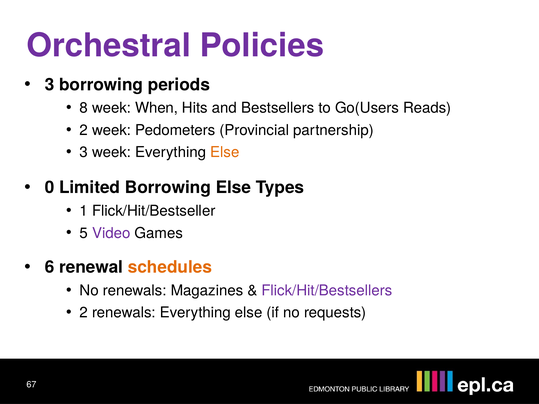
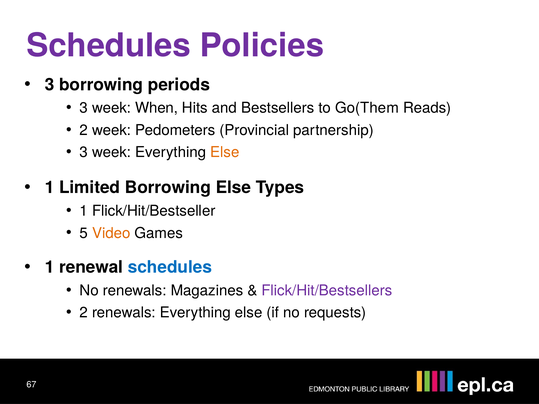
Orchestral at (109, 46): Orchestral -> Schedules
8 at (84, 108): 8 -> 3
Go(Users: Go(Users -> Go(Them
0 at (49, 188): 0 -> 1
Video colour: purple -> orange
6 at (49, 267): 6 -> 1
schedules at (170, 267) colour: orange -> blue
